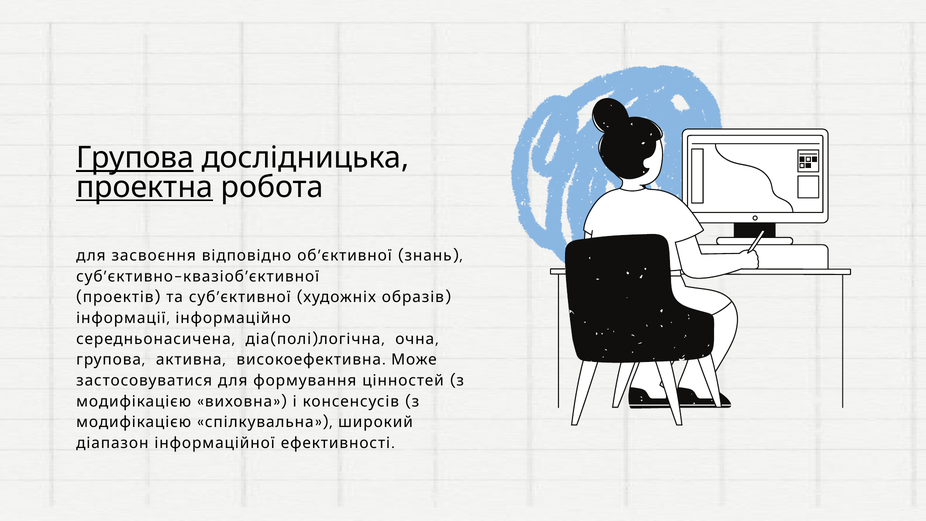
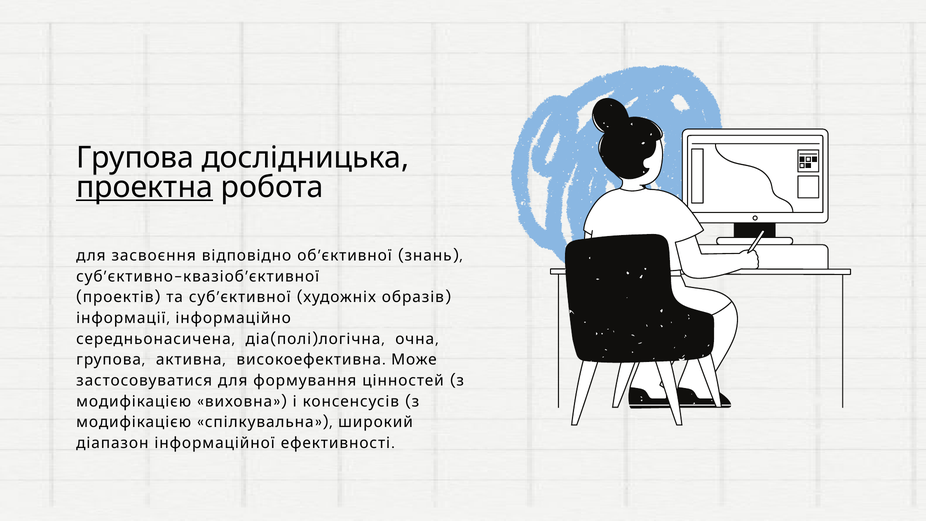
Групова at (135, 158) underline: present -> none
